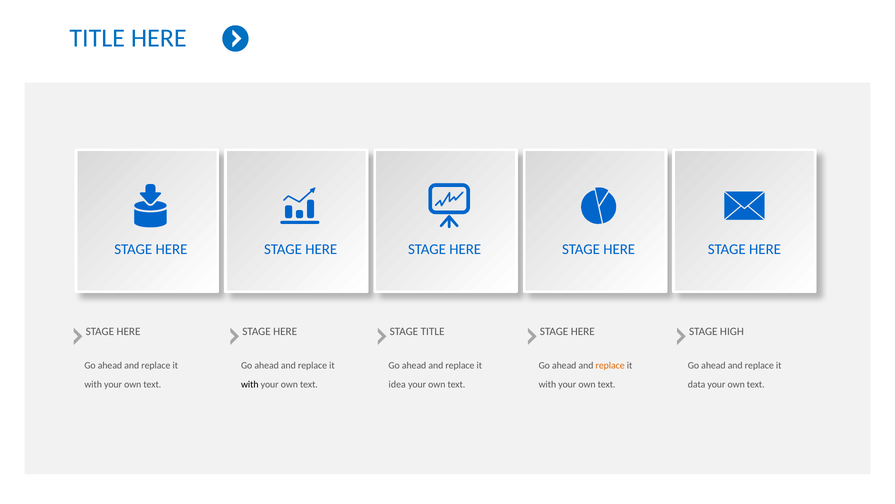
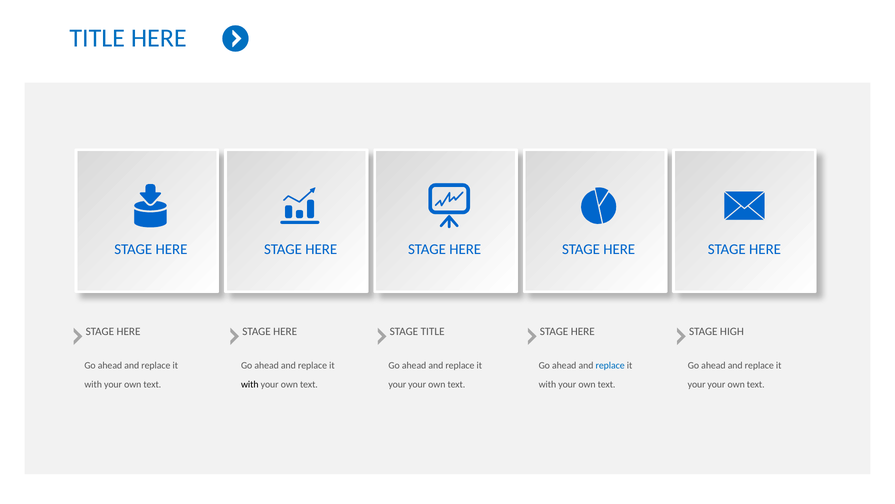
replace at (610, 365) colour: orange -> blue
idea at (397, 384): idea -> your
data at (697, 384): data -> your
